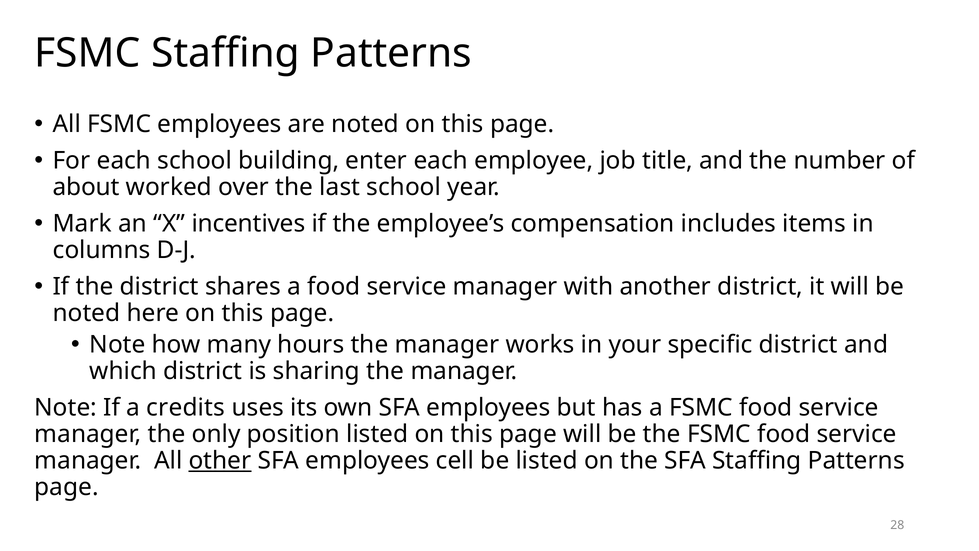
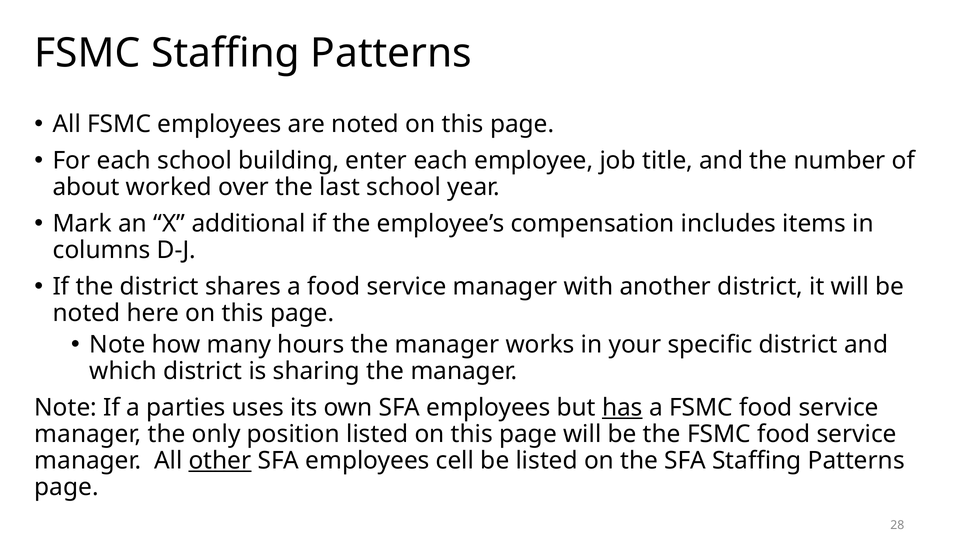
incentives: incentives -> additional
credits: credits -> parties
has underline: none -> present
